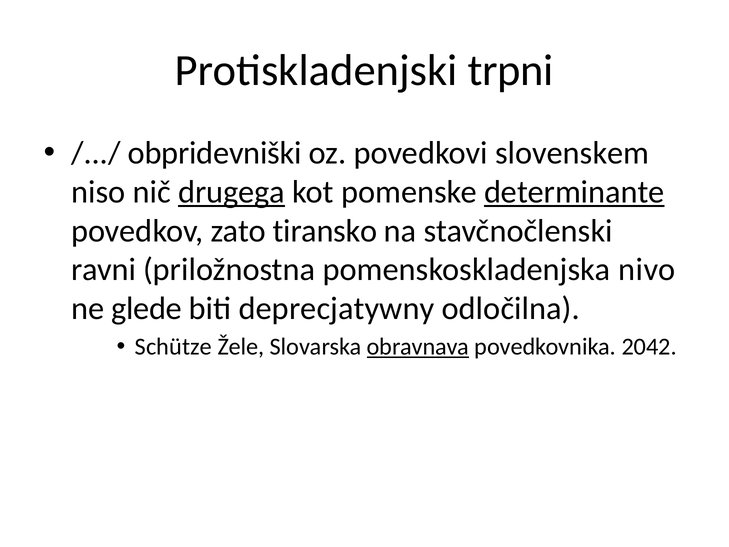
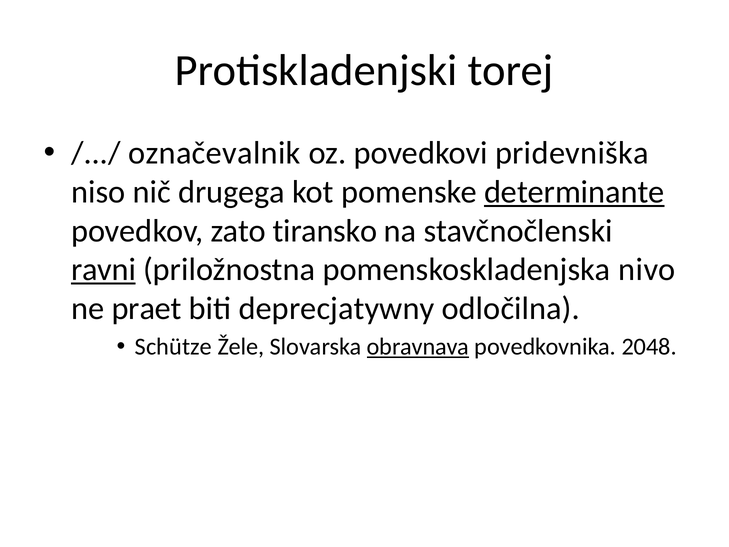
trpni: trpni -> torej
obpridevniški: obpridevniški -> označevalnik
slovenskem: slovenskem -> pridevniška
drugega underline: present -> none
ravni underline: none -> present
glede: glede -> praet
2042: 2042 -> 2048
